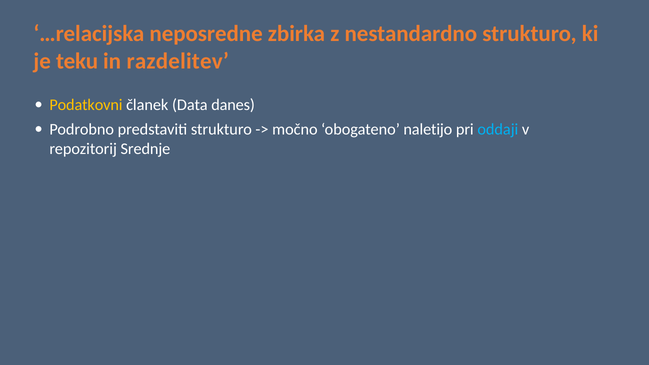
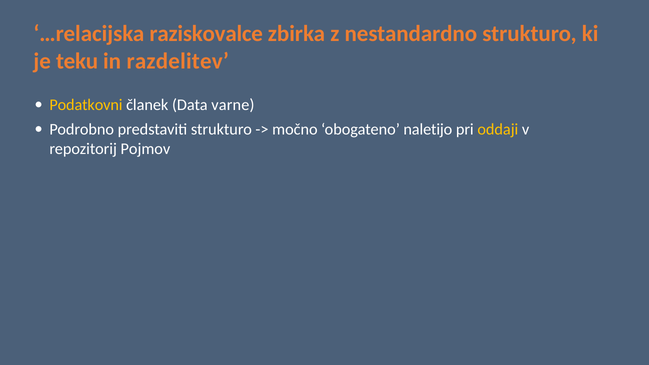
neposredne: neposredne -> raziskovalce
danes: danes -> varne
oddaji colour: light blue -> yellow
Srednje: Srednje -> Pojmov
